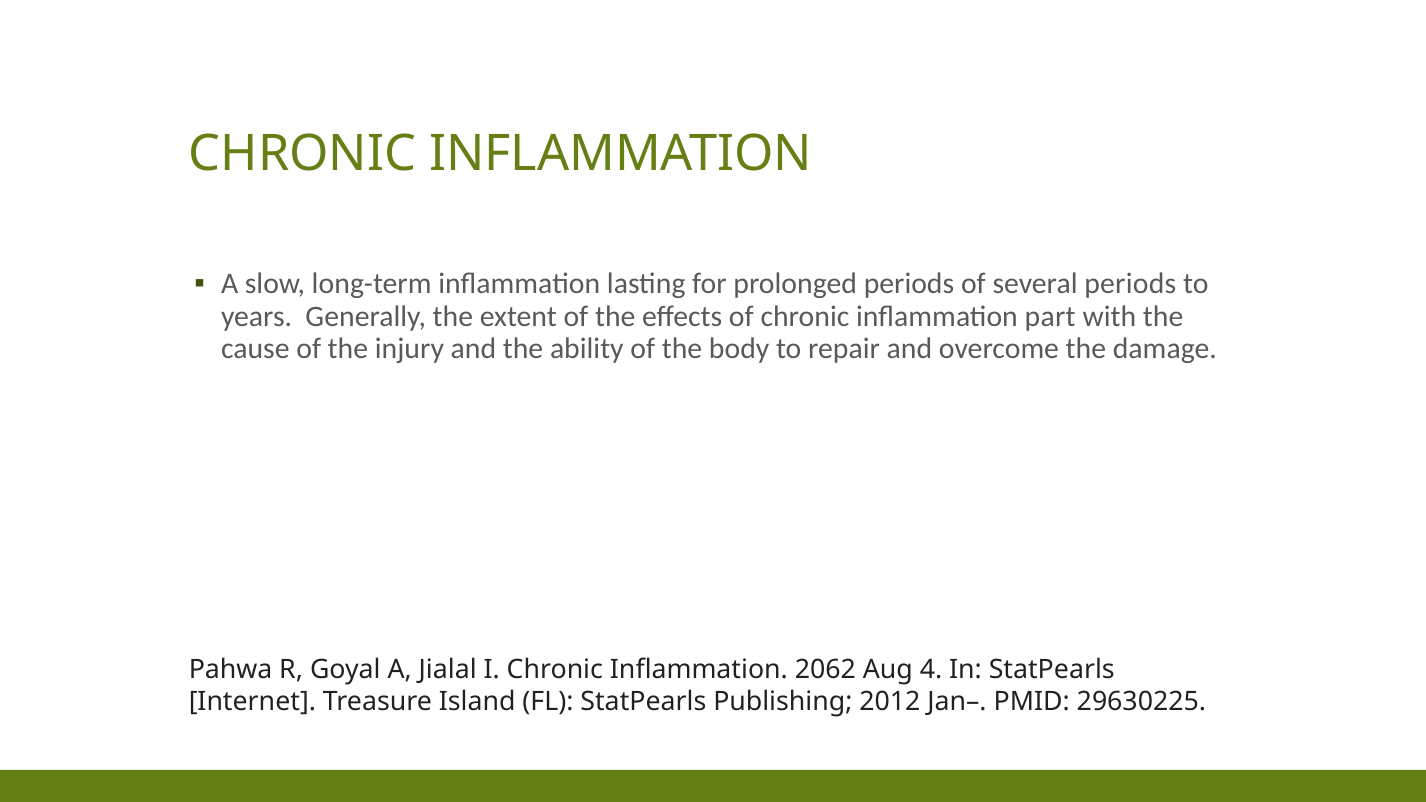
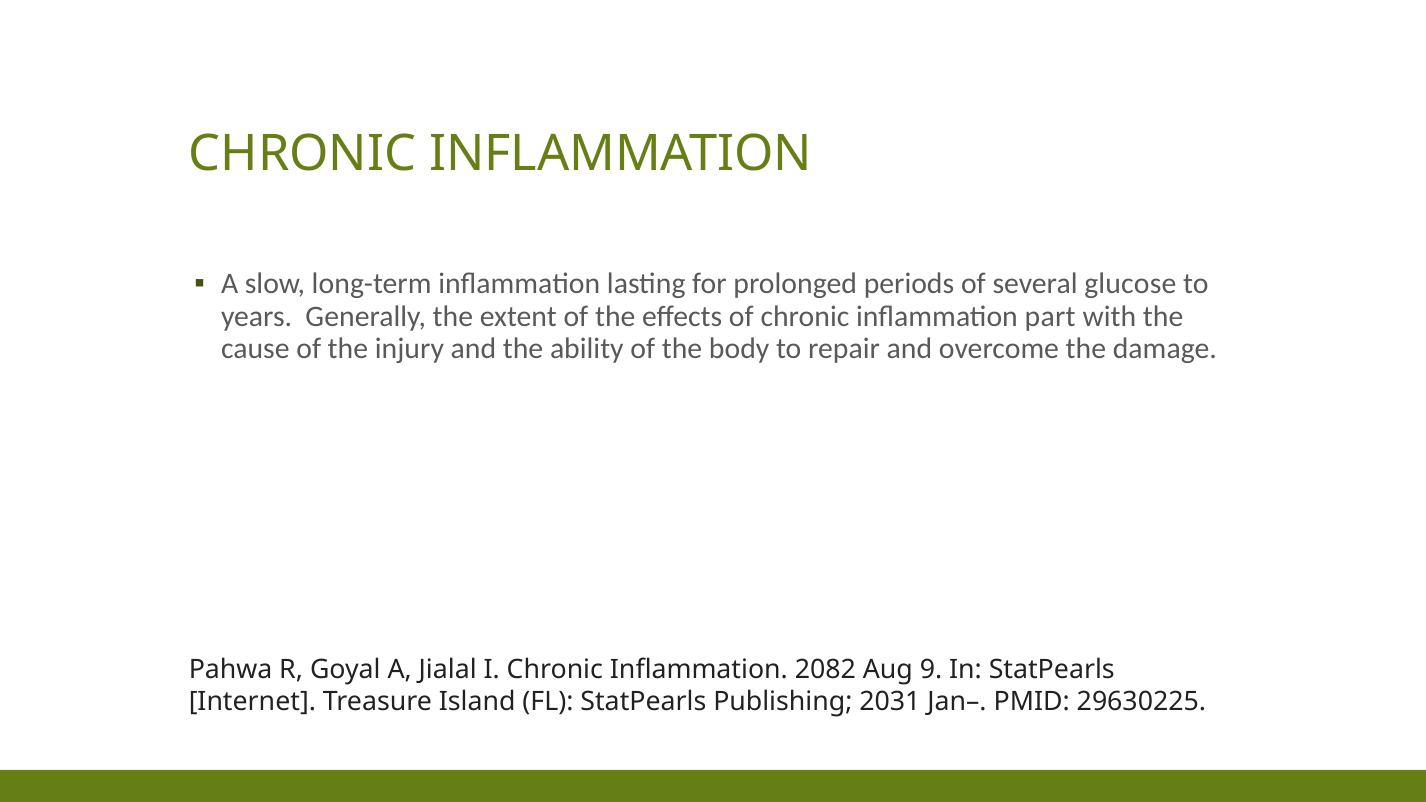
several periods: periods -> glucose
2062: 2062 -> 2082
4: 4 -> 9
2012: 2012 -> 2031
